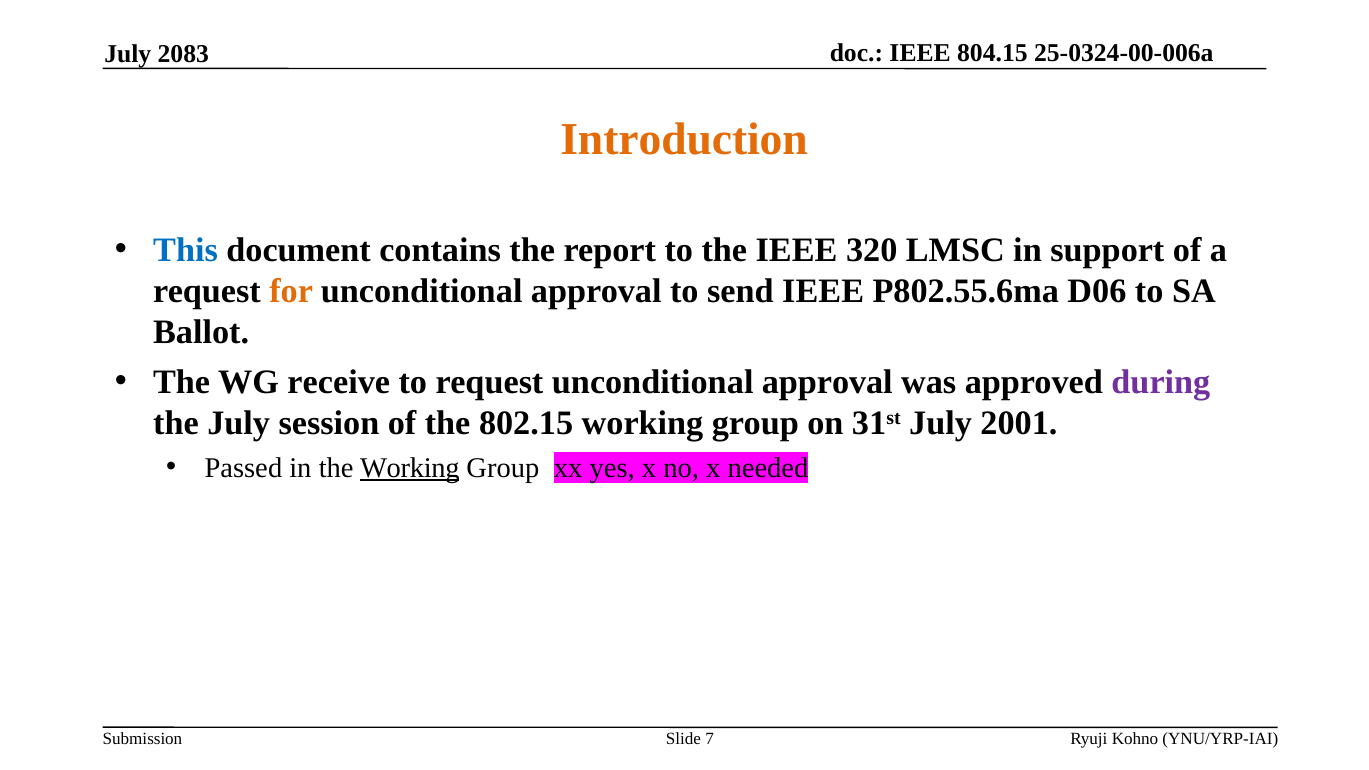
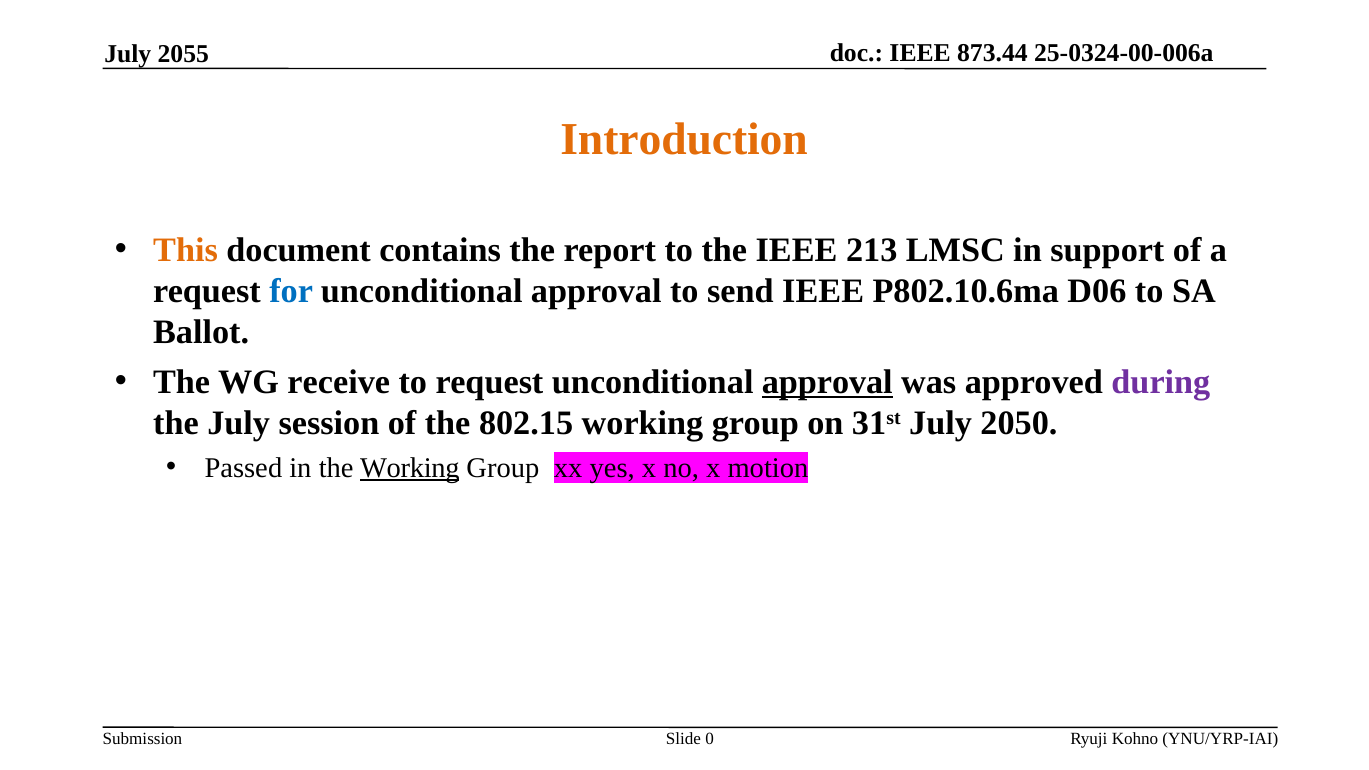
804.15: 804.15 -> 873.44
2083: 2083 -> 2055
This colour: blue -> orange
320: 320 -> 213
for colour: orange -> blue
P802.55.6ma: P802.55.6ma -> P802.10.6ma
approval at (827, 382) underline: none -> present
2001: 2001 -> 2050
needed: needed -> motion
7: 7 -> 0
